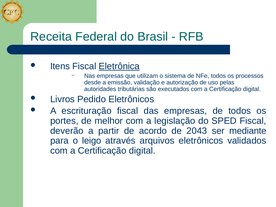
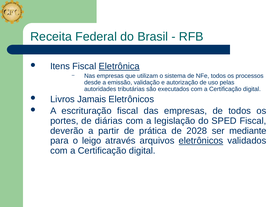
Pedido: Pedido -> Jamais
melhor: melhor -> diárias
acordo: acordo -> prática
2043: 2043 -> 2028
eletrônicos at (201, 141) underline: none -> present
